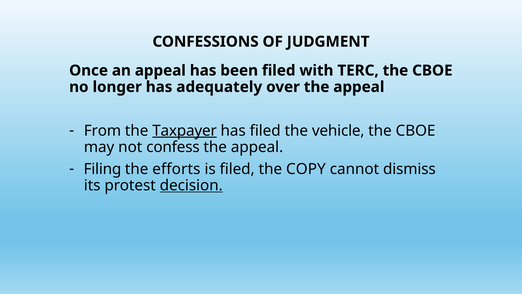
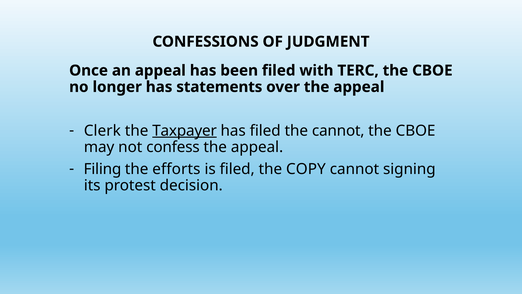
adequately: adequately -> statements
From: From -> Clerk
the vehicle: vehicle -> cannot
dismiss: dismiss -> signing
decision underline: present -> none
